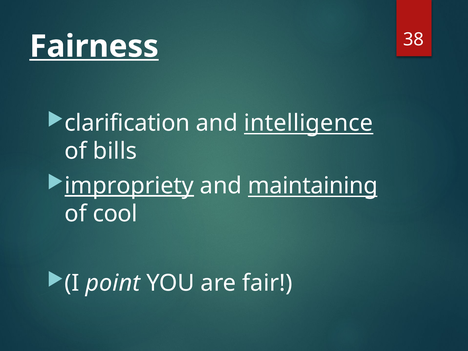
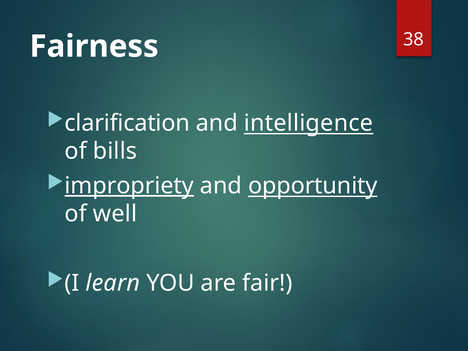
Fairness underline: present -> none
maintaining: maintaining -> opportunity
cool: cool -> well
point: point -> learn
